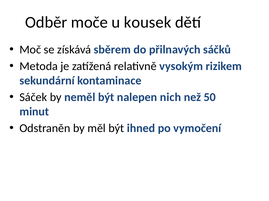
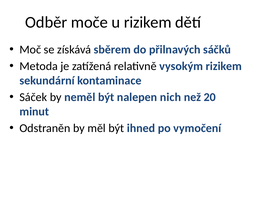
u kousek: kousek -> rizikem
50: 50 -> 20
